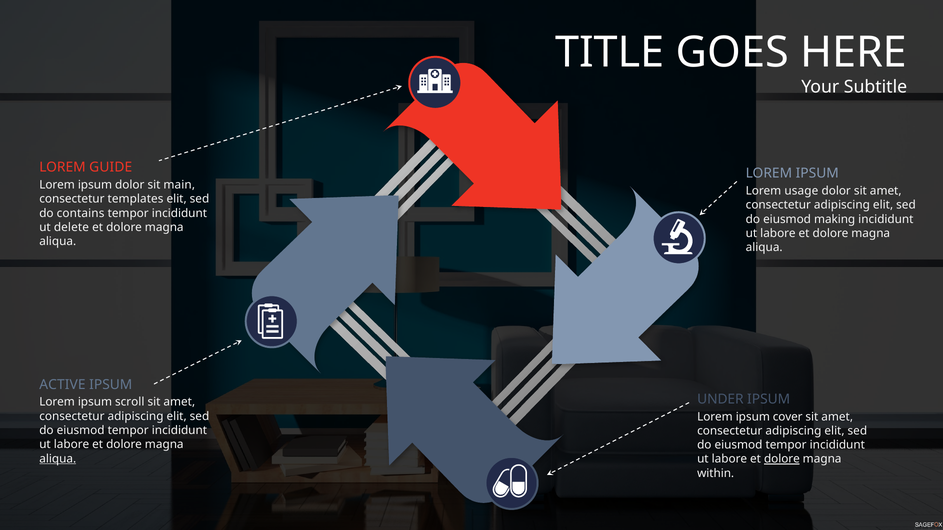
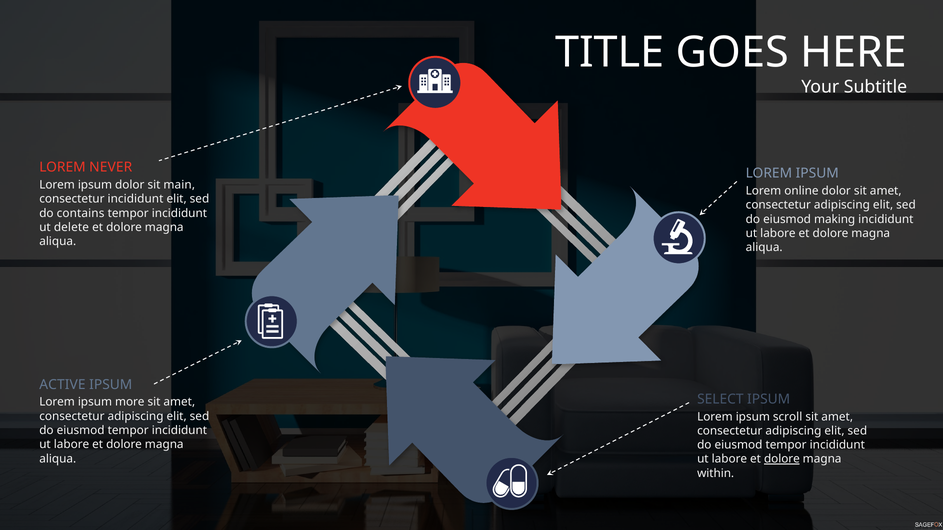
GUIDE: GUIDE -> NEVER
usage: usage -> online
consectetur templates: templates -> incididunt
UNDER: UNDER -> SELECT
scroll: scroll -> more
cover: cover -> scroll
aliqua at (58, 459) underline: present -> none
